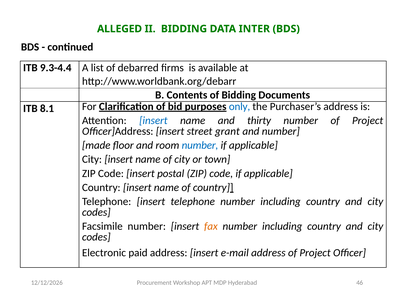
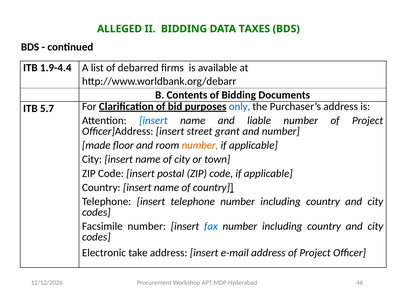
INTER: INTER -> TAXES
9.3-4.4: 9.3-4.4 -> 1.9-4.4
8.1: 8.1 -> 5.7
thirty: thirty -> liable
number at (200, 145) colour: blue -> orange
fax colour: orange -> blue
paid: paid -> take
